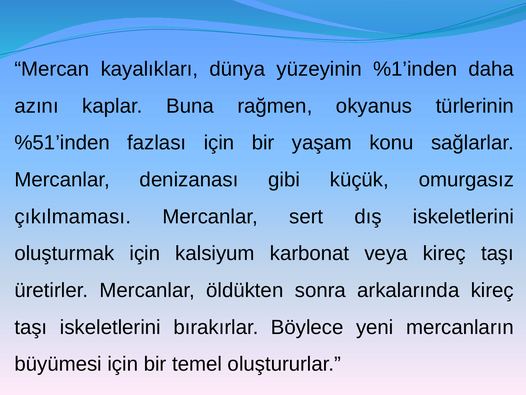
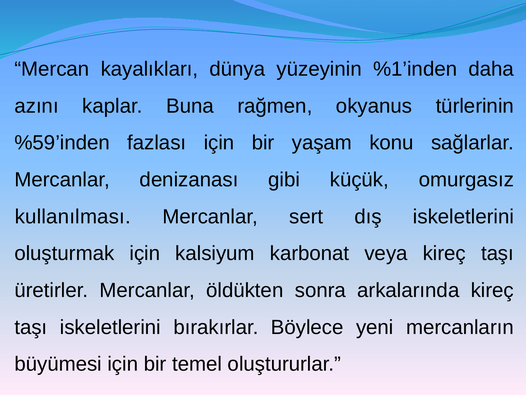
%51’inden: %51’inden -> %59’inden
çıkılmaması: çıkılmaması -> kullanılması
